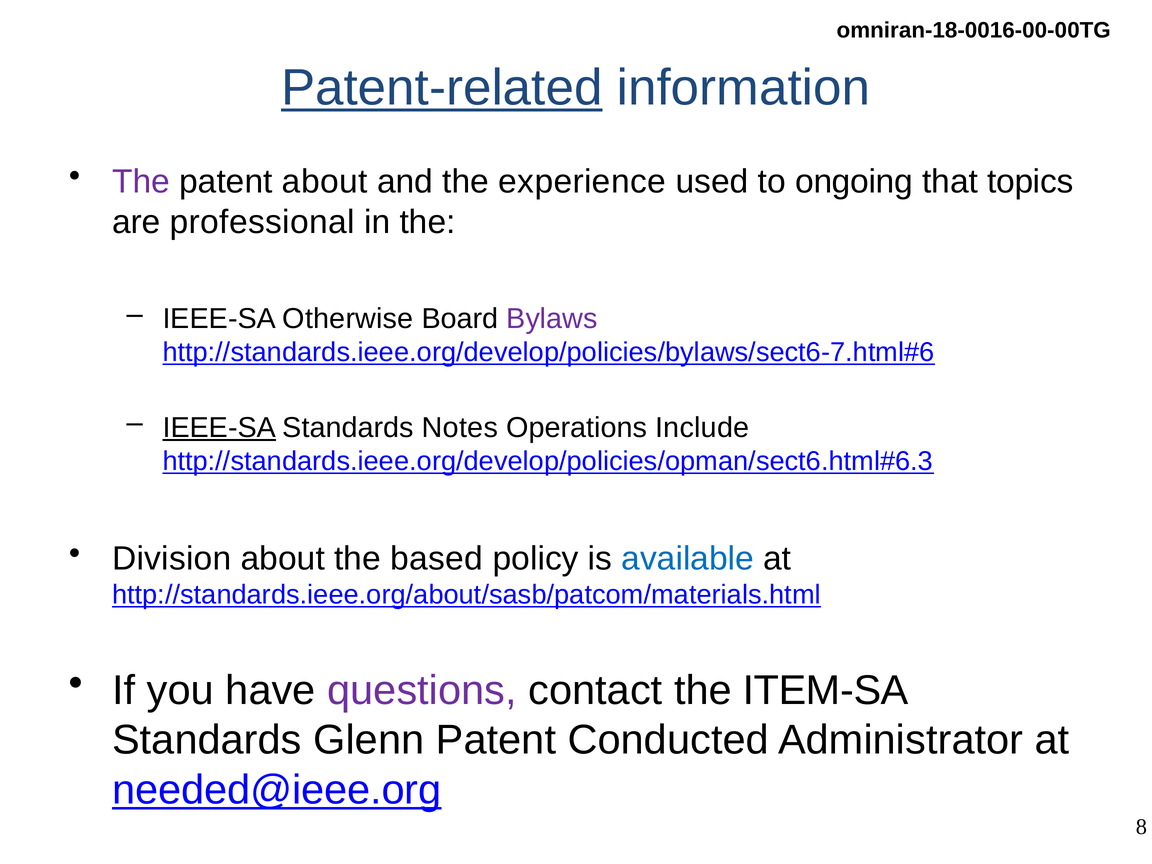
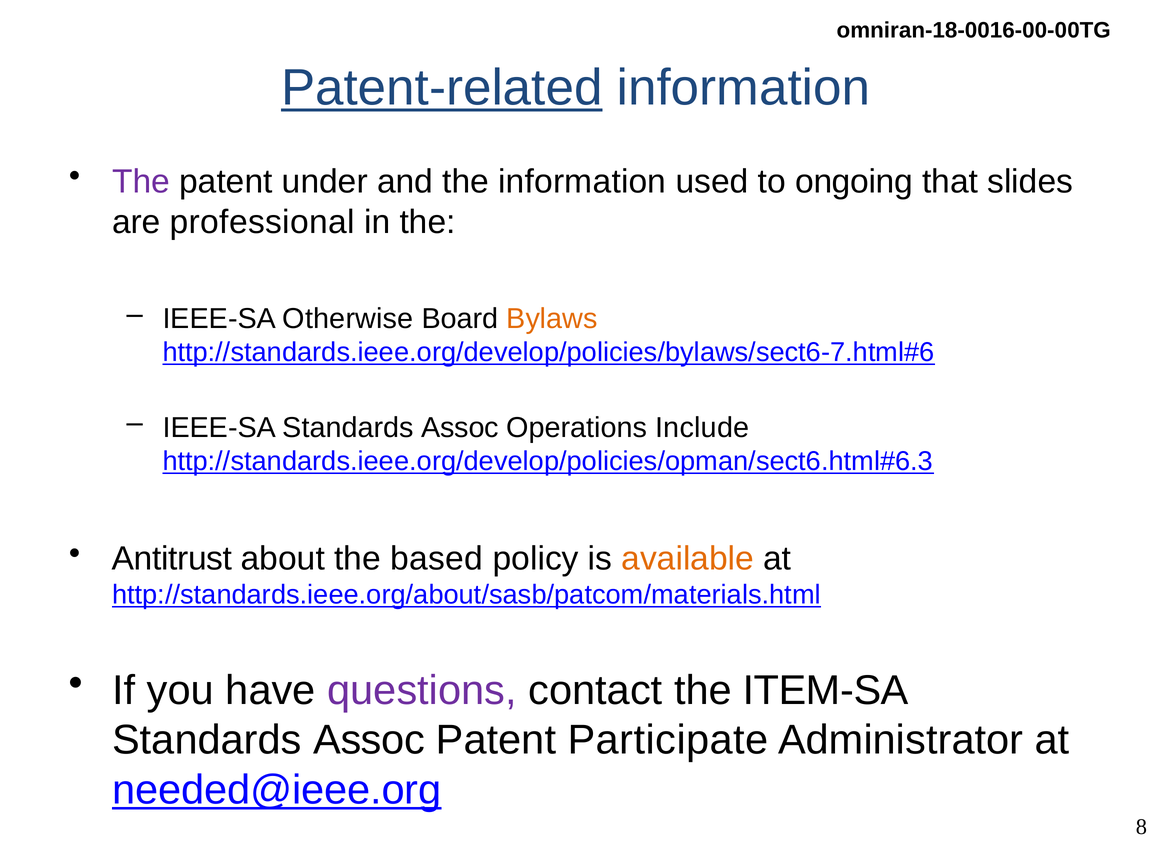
patent about: about -> under
the experience: experience -> information
topics: topics -> slides
Bylaws colour: purple -> orange
IEEE-SA at (219, 428) underline: present -> none
Notes at (460, 428): Notes -> Assoc
Division: Division -> Antitrust
available colour: blue -> orange
Glenn at (369, 740): Glenn -> Assoc
Conducted: Conducted -> Participate
